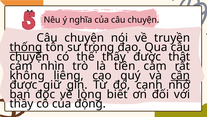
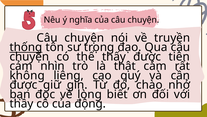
thật: thật -> tiên
tiên: tiên -> thật
cần underline: present -> none
cạnh: cạnh -> chào
